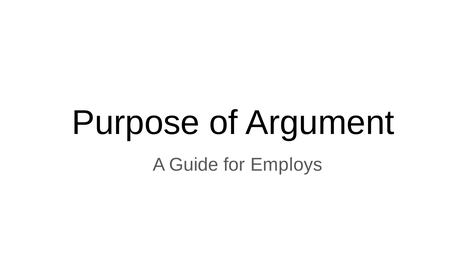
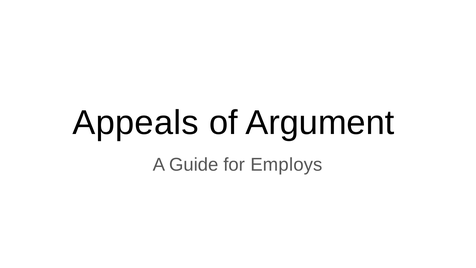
Purpose: Purpose -> Appeals
